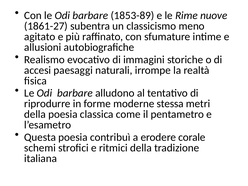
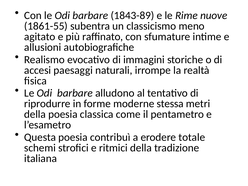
1853-89: 1853-89 -> 1843-89
1861-27: 1861-27 -> 1861-55
corale: corale -> totale
